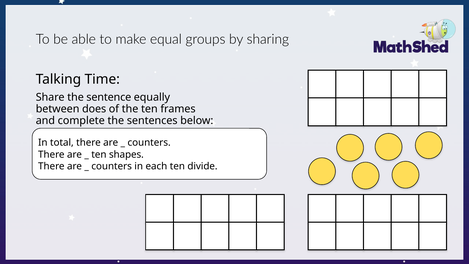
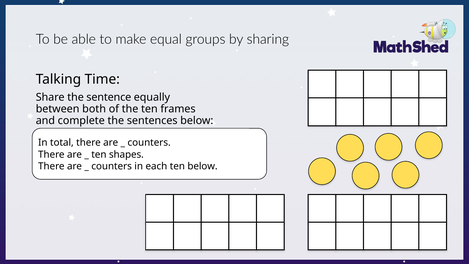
does: does -> both
ten divide: divide -> below
